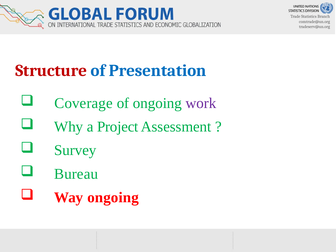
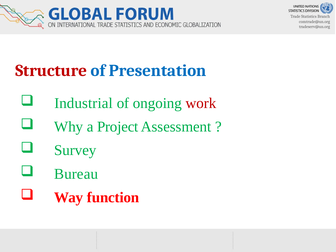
Coverage: Coverage -> Industrial
work colour: purple -> red
Way ongoing: ongoing -> function
